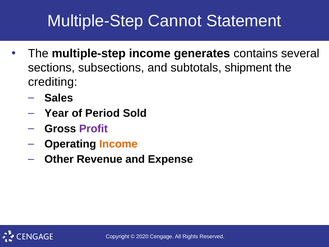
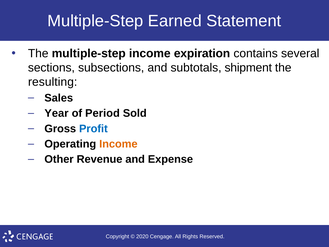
Cannot: Cannot -> Earned
generates: generates -> expiration
crediting: crediting -> resulting
Profit colour: purple -> blue
